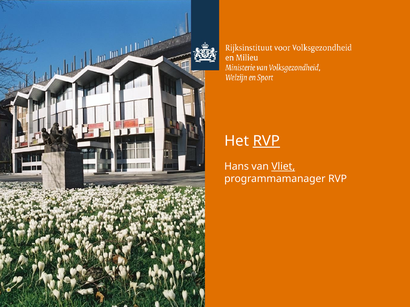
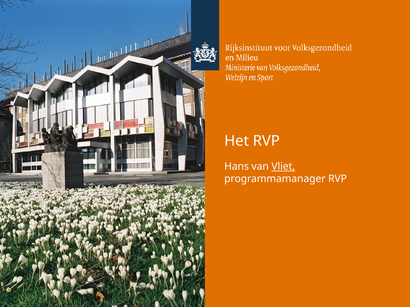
RVP at (266, 141) underline: present -> none
